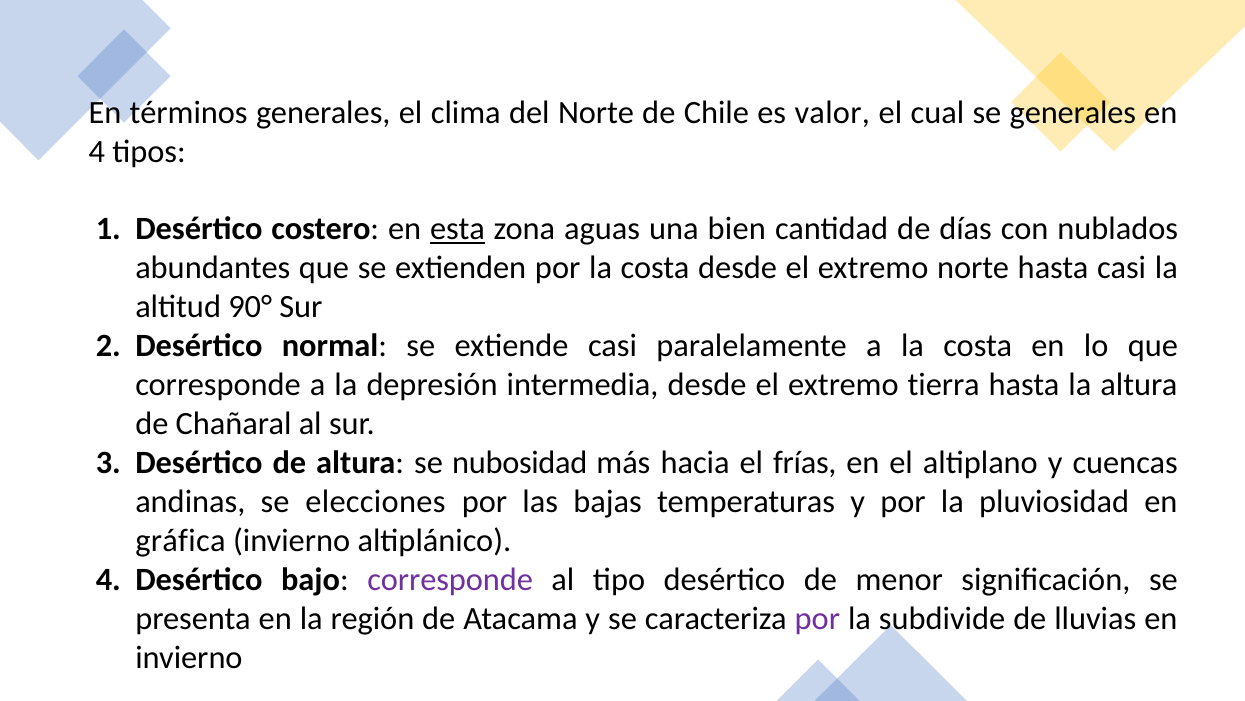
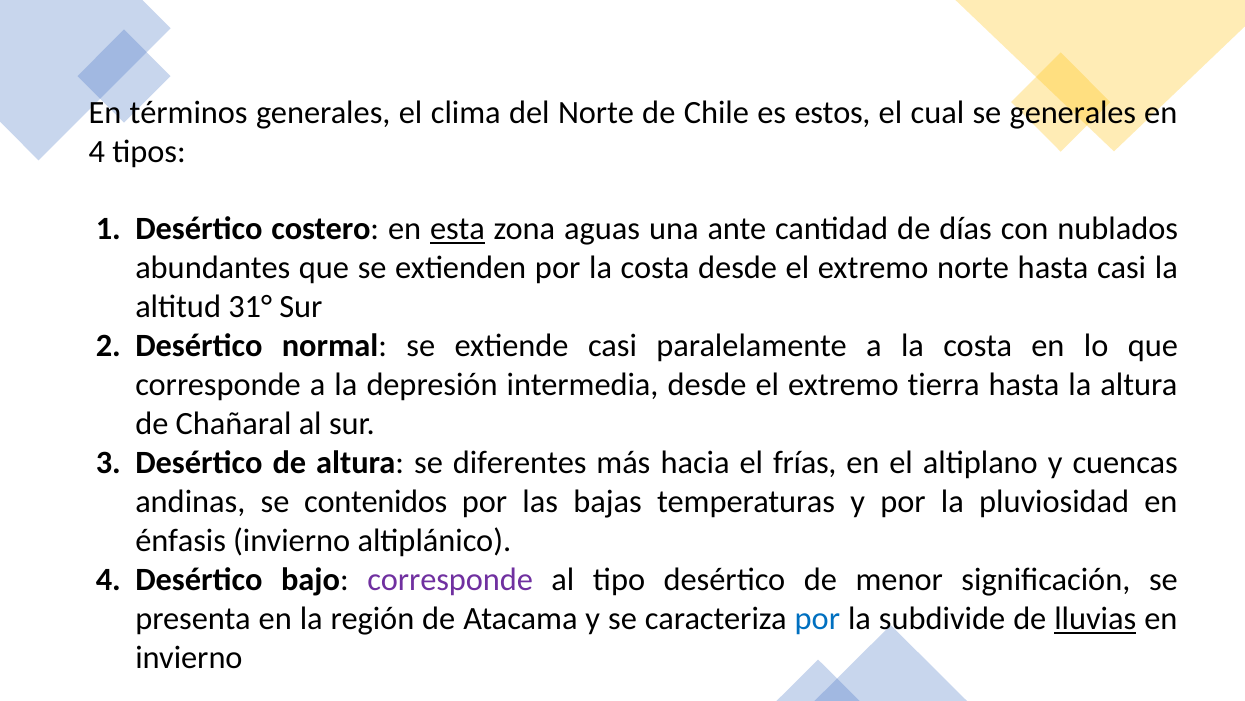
valor: valor -> estos
bien: bien -> ante
90°: 90° -> 31°
nubosidad: nubosidad -> diferentes
elecciones: elecciones -> contenidos
gráfica: gráfica -> énfasis
por at (817, 618) colour: purple -> blue
lluvias underline: none -> present
